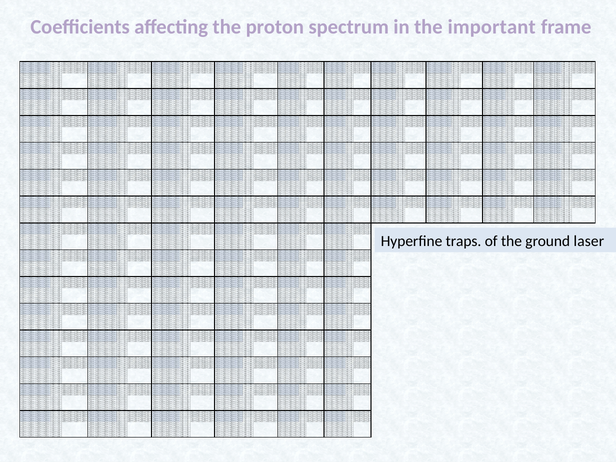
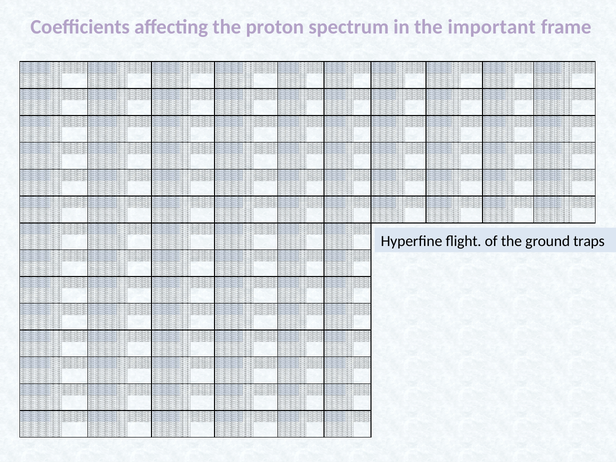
traps: traps -> ﬂight
laser: laser -> traps
